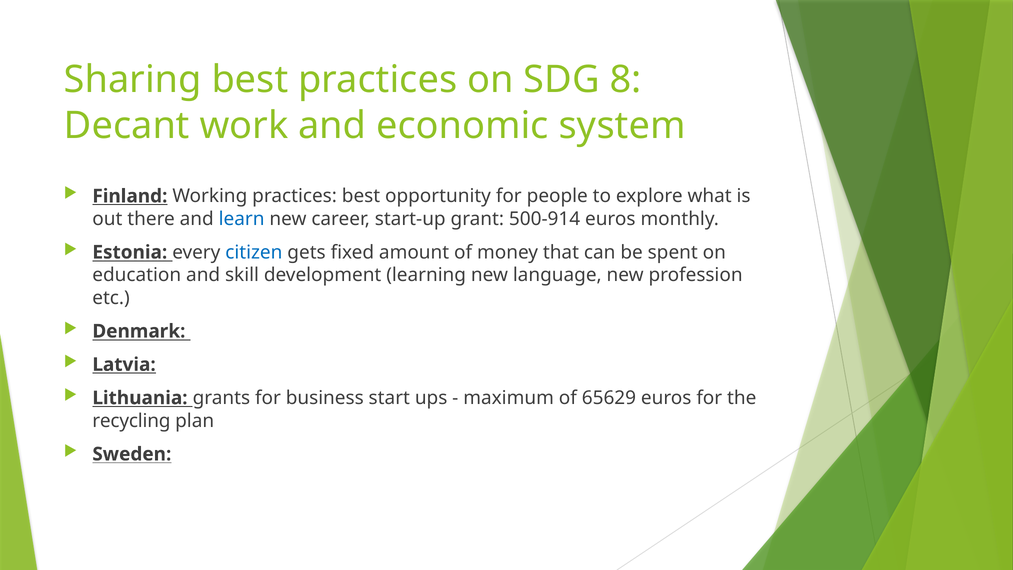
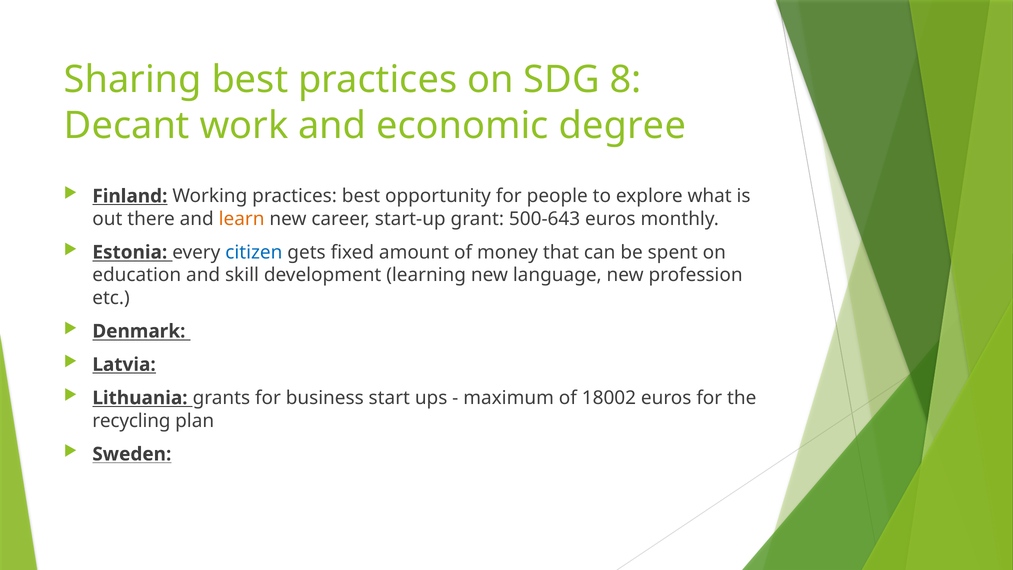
system: system -> degree
learn colour: blue -> orange
500-914: 500-914 -> 500-643
65629: 65629 -> 18002
